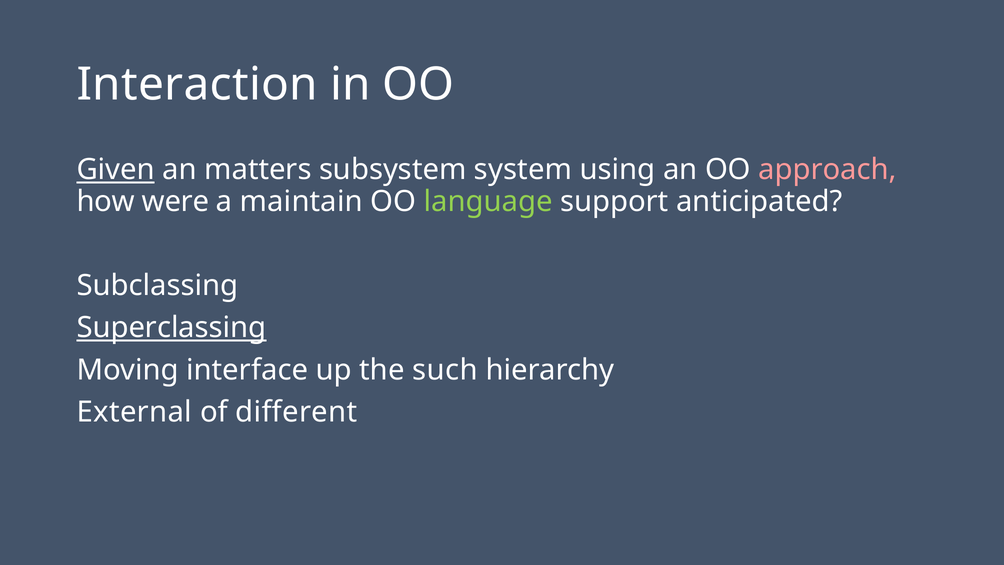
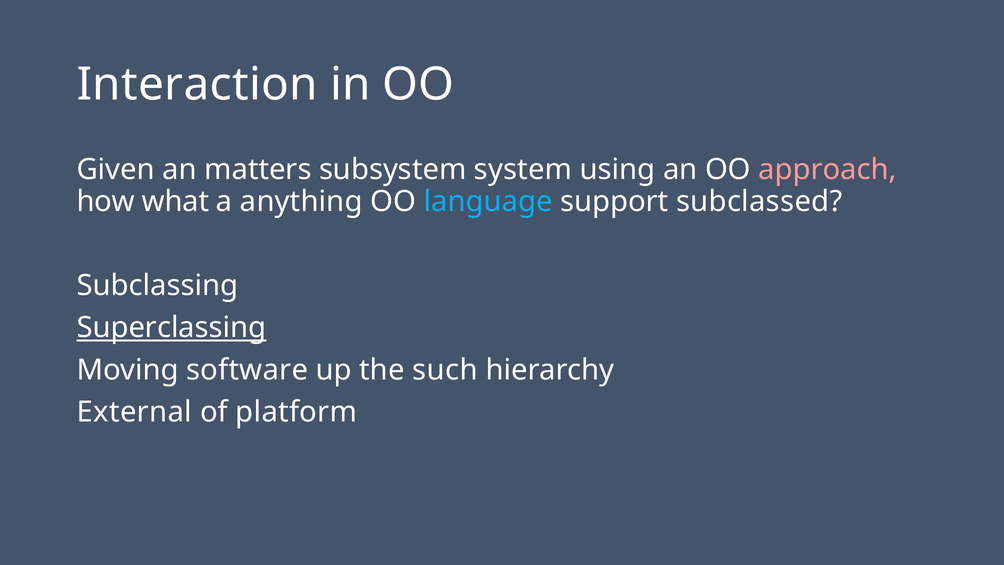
Given underline: present -> none
were: were -> what
maintain: maintain -> anything
language colour: light green -> light blue
anticipated: anticipated -> subclassed
interface: interface -> software
different: different -> platform
